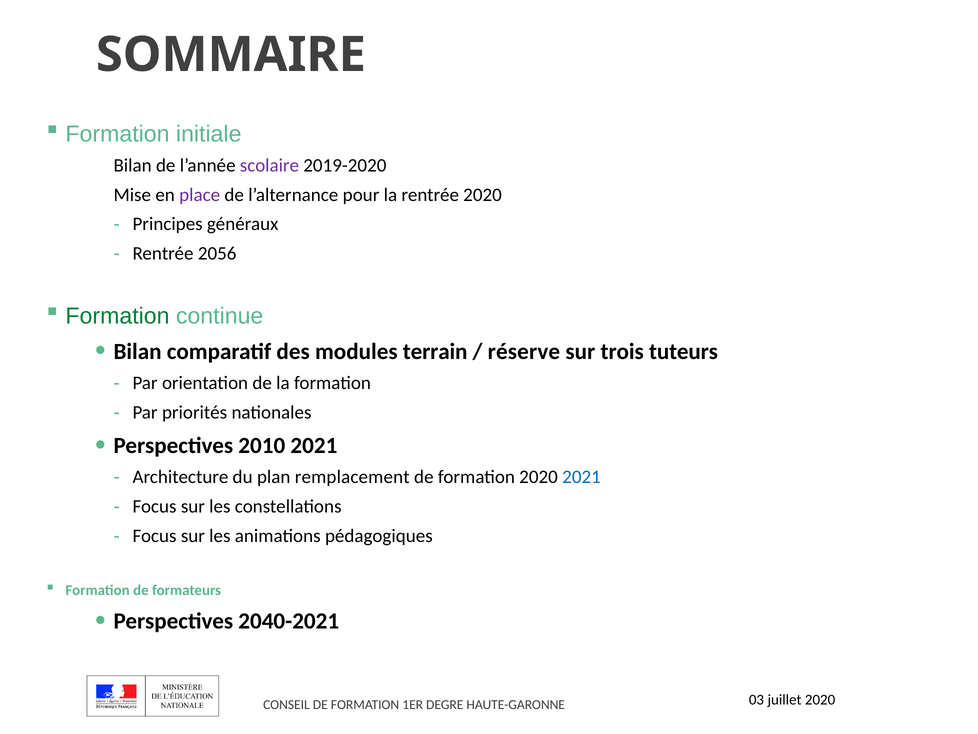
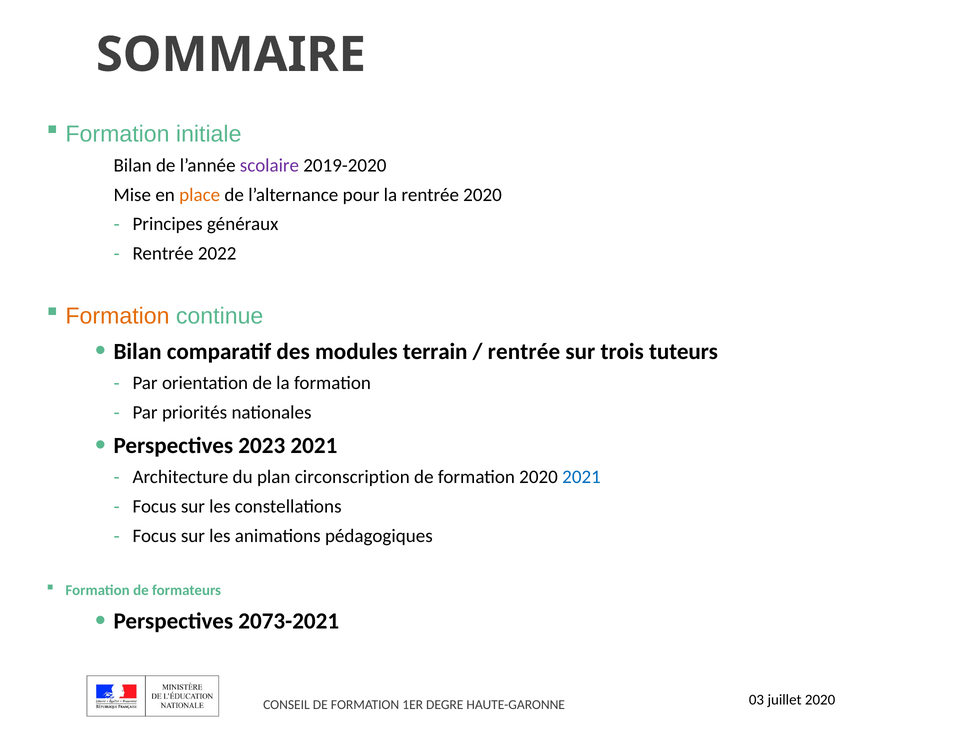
place colour: purple -> orange
2056: 2056 -> 2022
Formation at (118, 316) colour: green -> orange
réserve at (524, 351): réserve -> rentrée
2010: 2010 -> 2023
remplacement: remplacement -> circonscription
2040-2021: 2040-2021 -> 2073-2021
